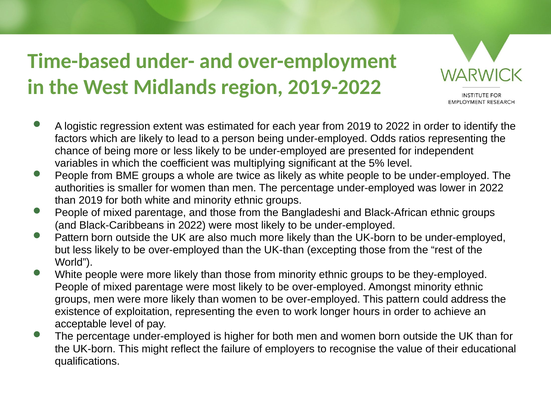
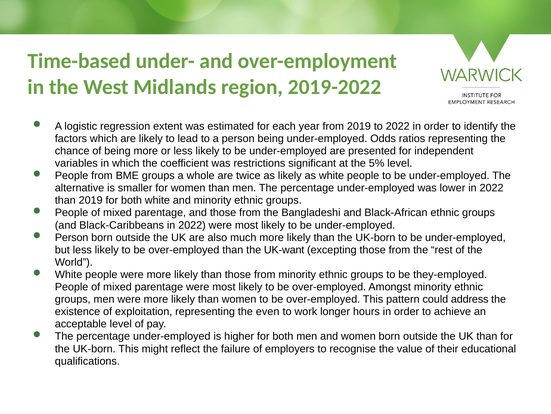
multiplying: multiplying -> restrictions
authorities: authorities -> alternative
Pattern at (72, 237): Pattern -> Person
UK-than: UK-than -> UK-want
